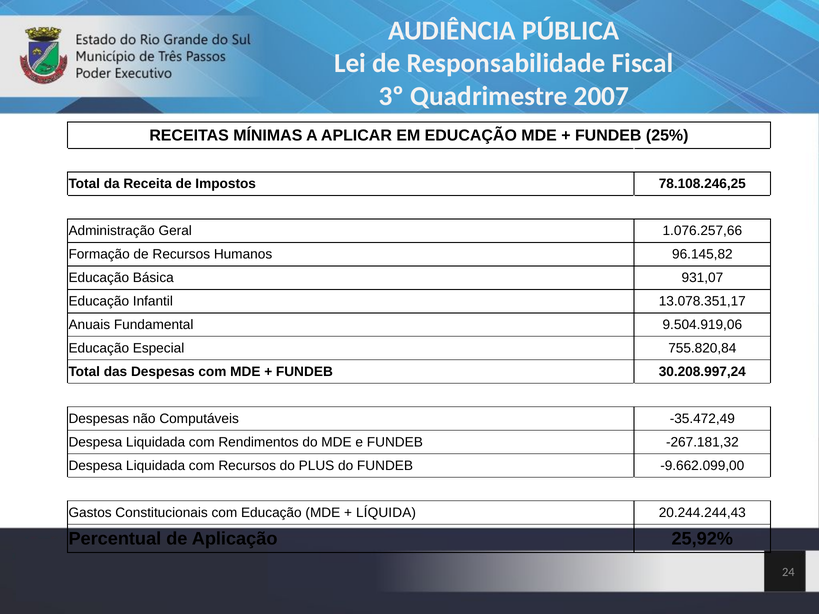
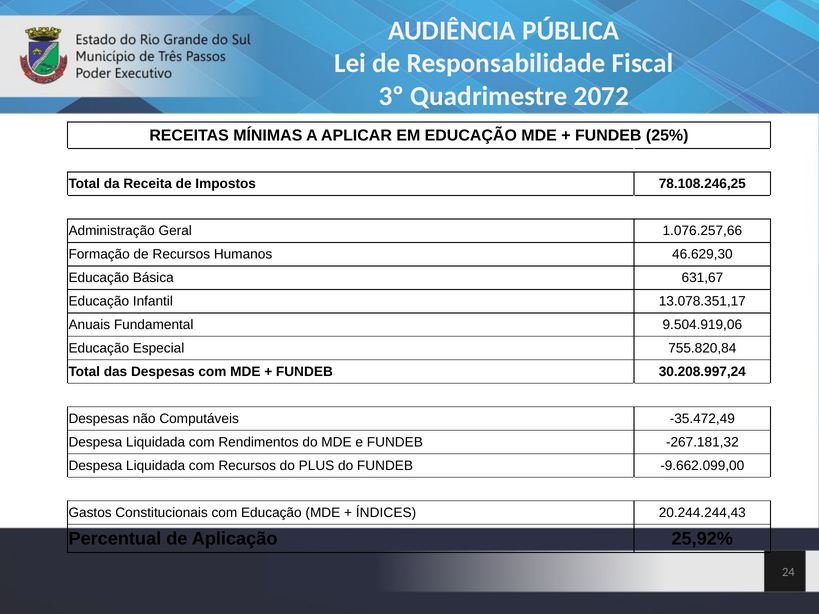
2007: 2007 -> 2072
96.145,82: 96.145,82 -> 46.629,30
931,07: 931,07 -> 631,67
LÍQUIDA: LÍQUIDA -> ÍNDICES
